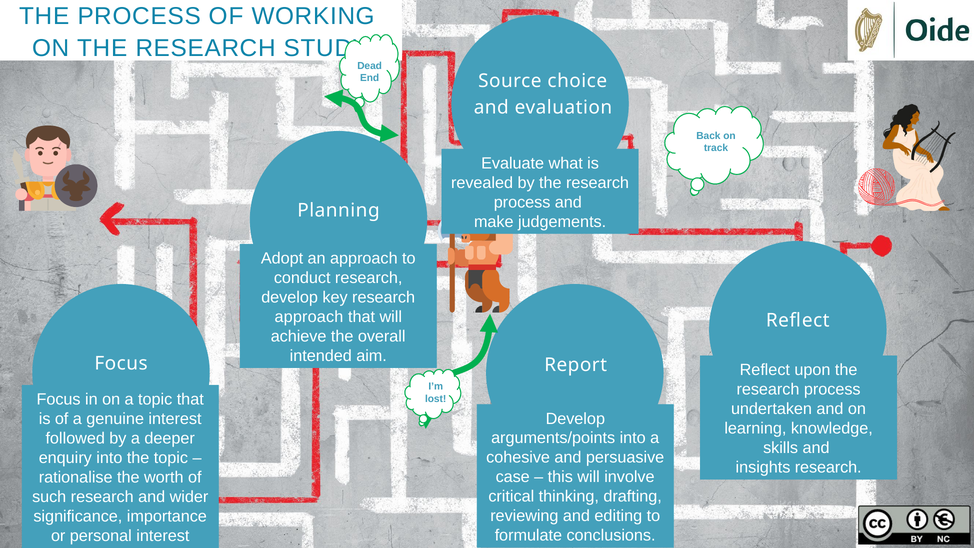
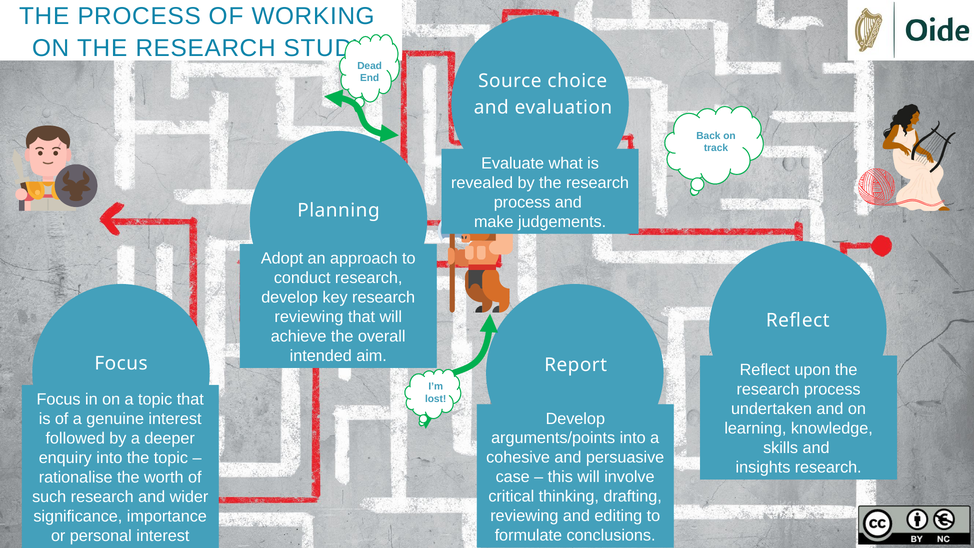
approach at (309, 317): approach -> reviewing
